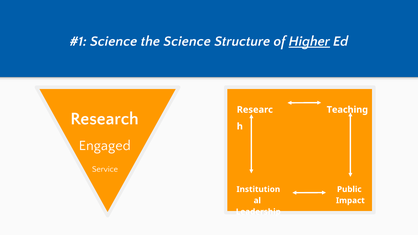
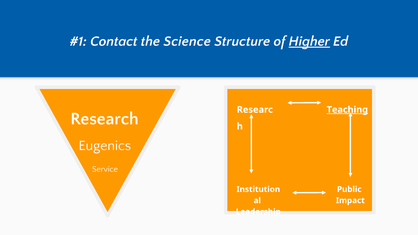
Science at (114, 41): Science -> Contact
Teaching underline: none -> present
Engaged: Engaged -> Eugenics
